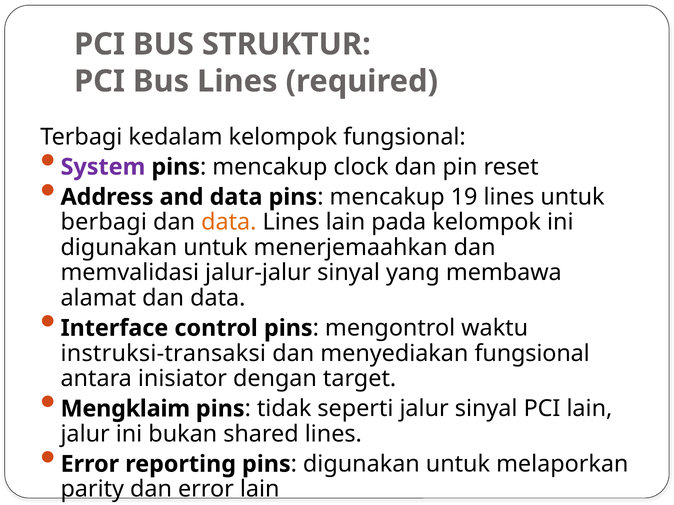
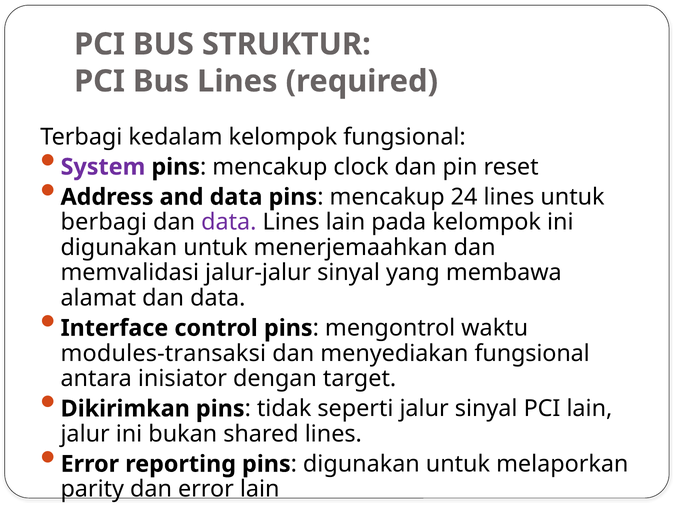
19: 19 -> 24
data at (229, 222) colour: orange -> purple
instruksi-transaksi: instruksi-transaksi -> modules-transaksi
Mengklaim: Mengklaim -> Dikirimkan
